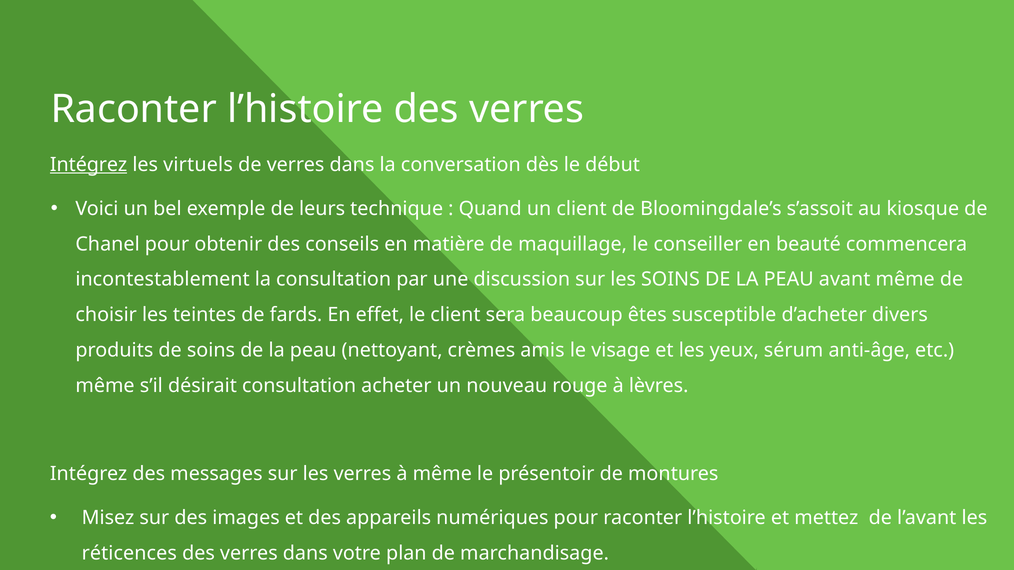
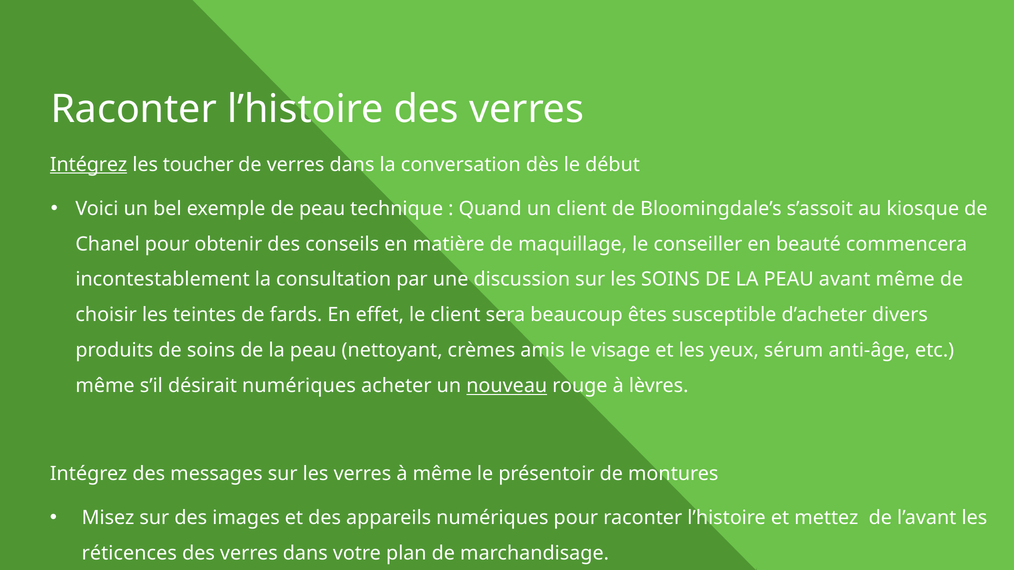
virtuels: virtuels -> toucher
de leurs: leurs -> peau
désirait consultation: consultation -> numériques
nouveau underline: none -> present
